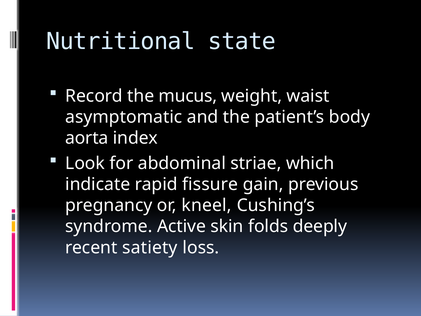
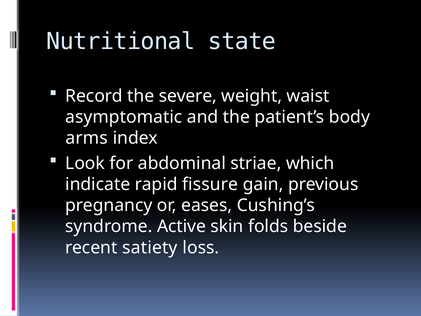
mucus: mucus -> severe
aorta: aorta -> arms
kneel: kneel -> eases
deeply: deeply -> beside
